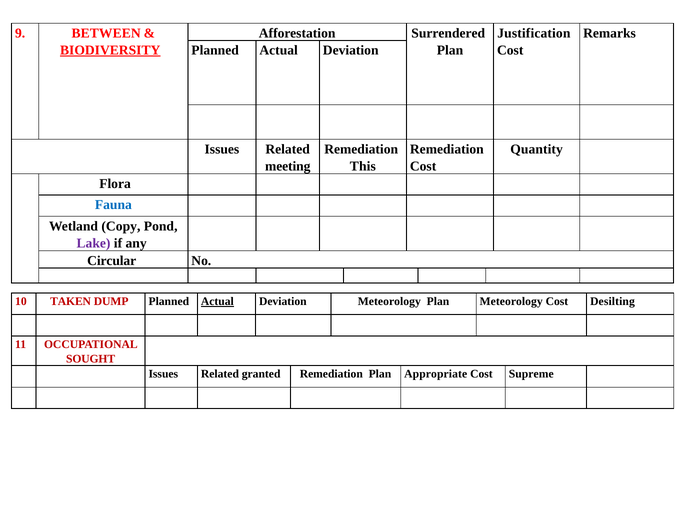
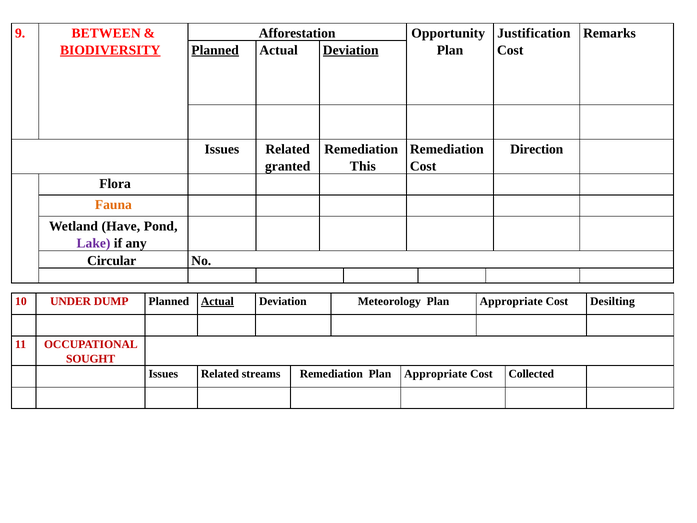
Surrendered: Surrendered -> Opportunity
Planned at (215, 50) underline: none -> present
Deviation at (351, 50) underline: none -> present
Quantity: Quantity -> Direction
meeting: meeting -> granted
Fauna colour: blue -> orange
Copy: Copy -> Have
TAKEN: TAKEN -> UNDER
Meteorology at (511, 301): Meteorology -> Appropriate
granted: granted -> streams
Supreme: Supreme -> Collected
